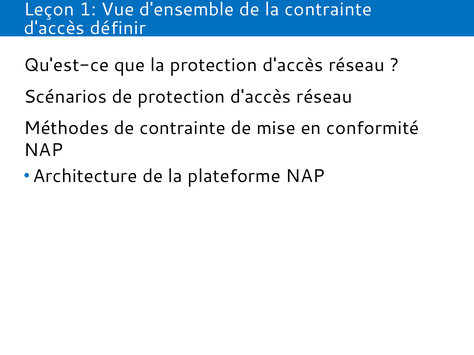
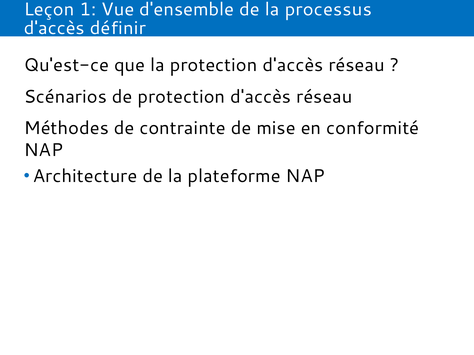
la contrainte: contrainte -> processus
